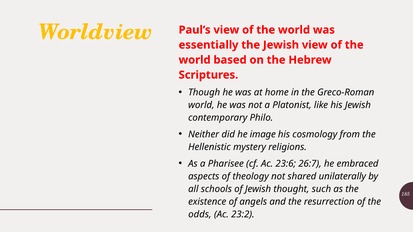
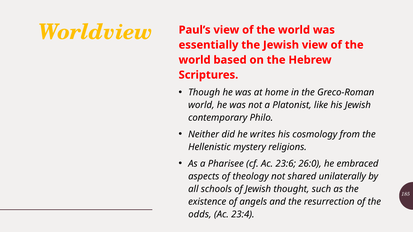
image: image -> writes
26:7: 26:7 -> 26:0
23:2: 23:2 -> 23:4
